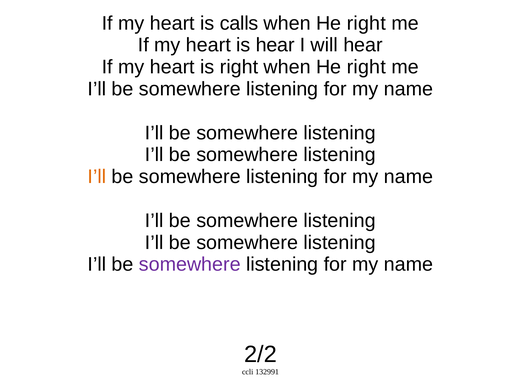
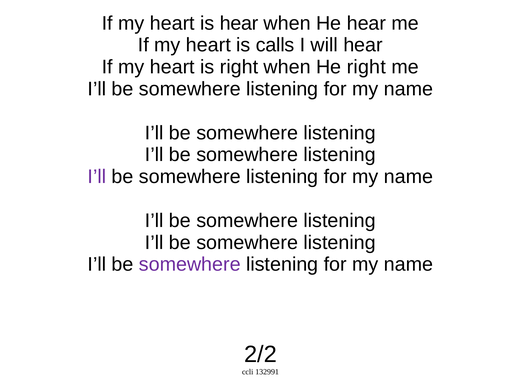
is calls: calls -> hear
right at (366, 23): right -> hear
is hear: hear -> calls
I’ll at (97, 177) colour: orange -> purple
